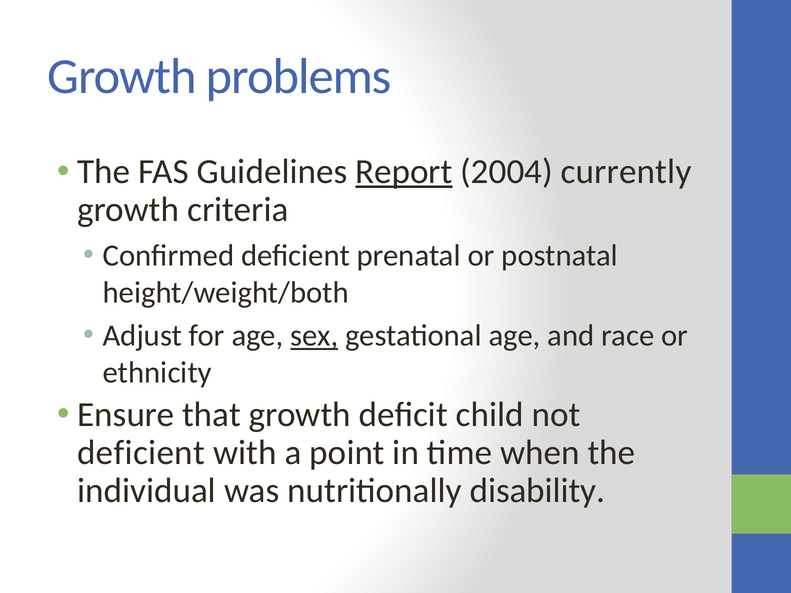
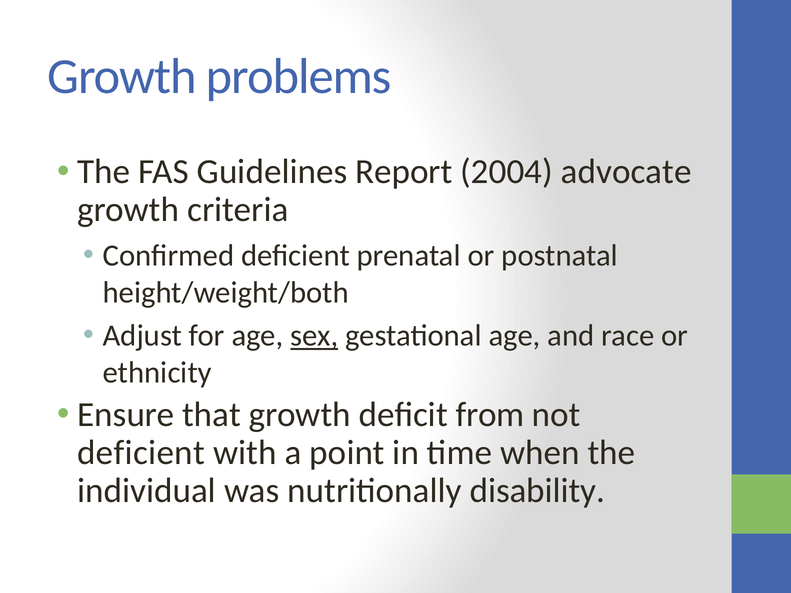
Report underline: present -> none
currently: currently -> advocate
child: child -> from
